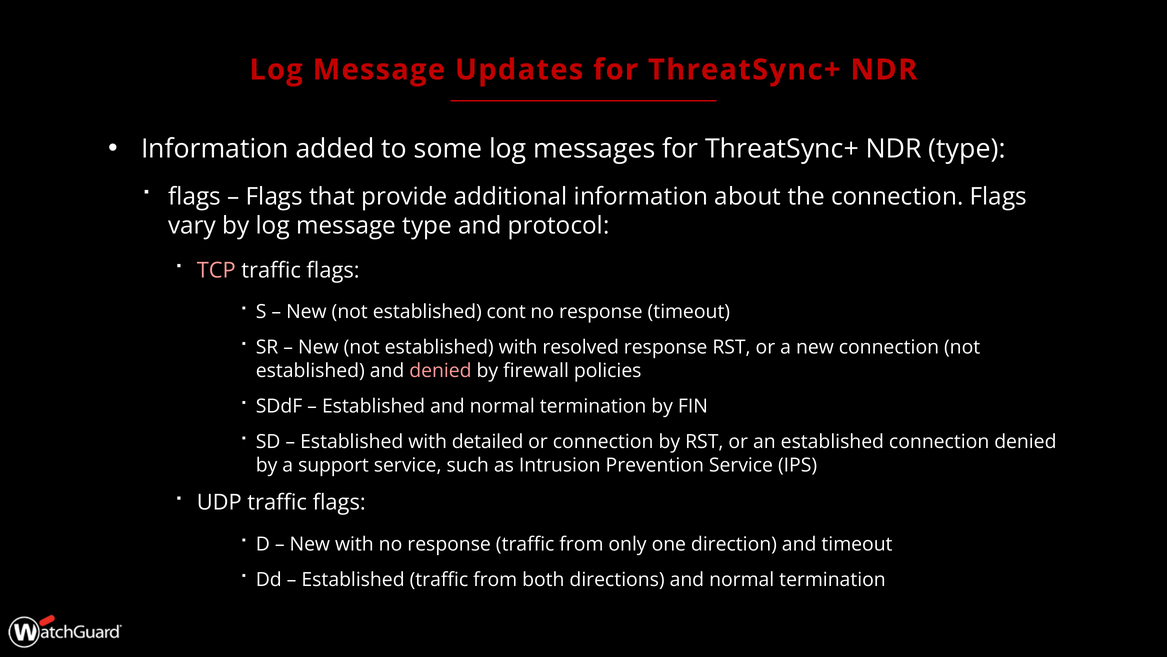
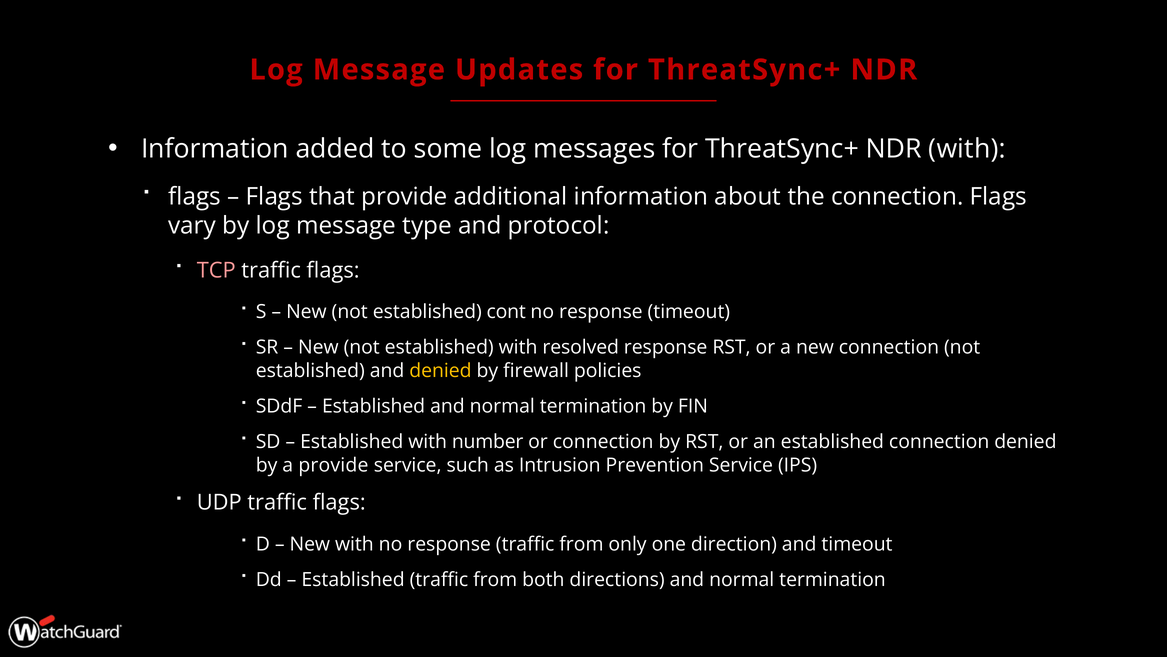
NDR type: type -> with
denied at (440, 371) colour: pink -> yellow
detailed: detailed -> number
a support: support -> provide
